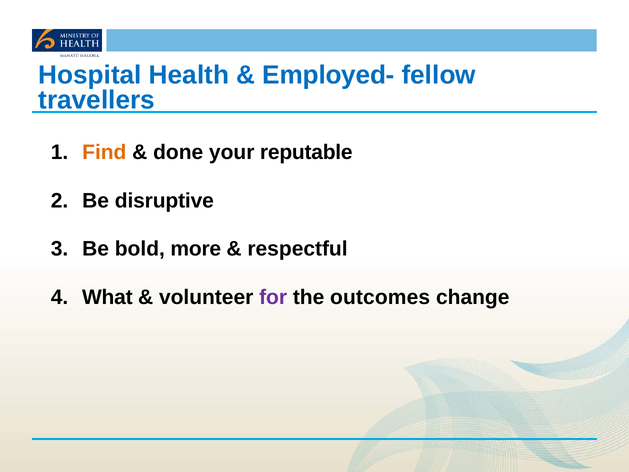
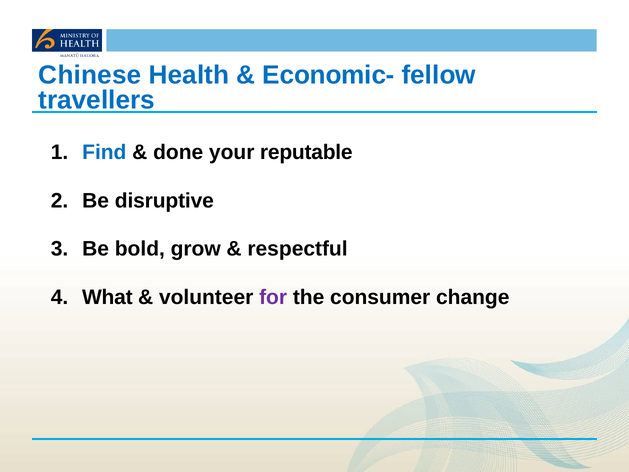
Hospital: Hospital -> Chinese
Employed-: Employed- -> Economic-
Find colour: orange -> blue
more: more -> grow
outcomes: outcomes -> consumer
